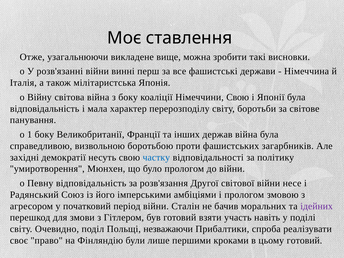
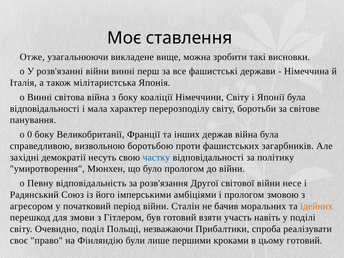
o Війну: Війну -> Винні
Німеччини Свою: Свою -> Світу
відповідальність at (45, 109): відповідальність -> відповідальності
1: 1 -> 0
ідейних colour: purple -> orange
